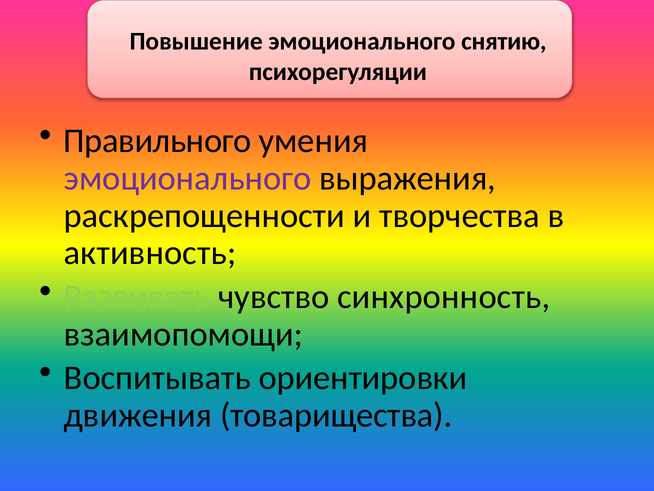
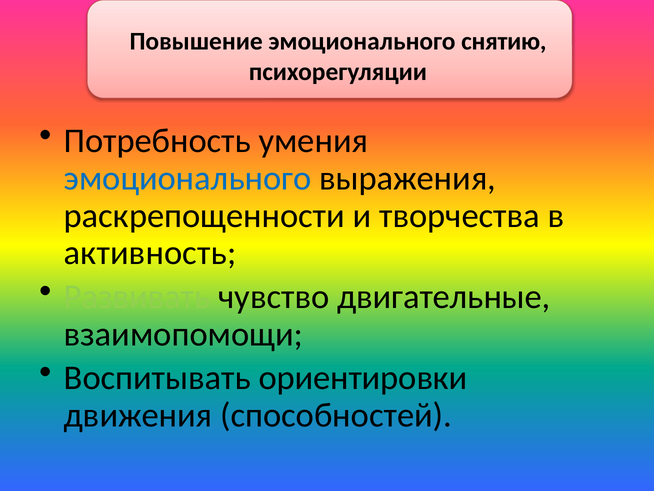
Правильного: Правильного -> Потребность
эмоционального at (188, 178) colour: purple -> blue
синхронность: синхронность -> двигательные
товарищества: товарищества -> способностей
